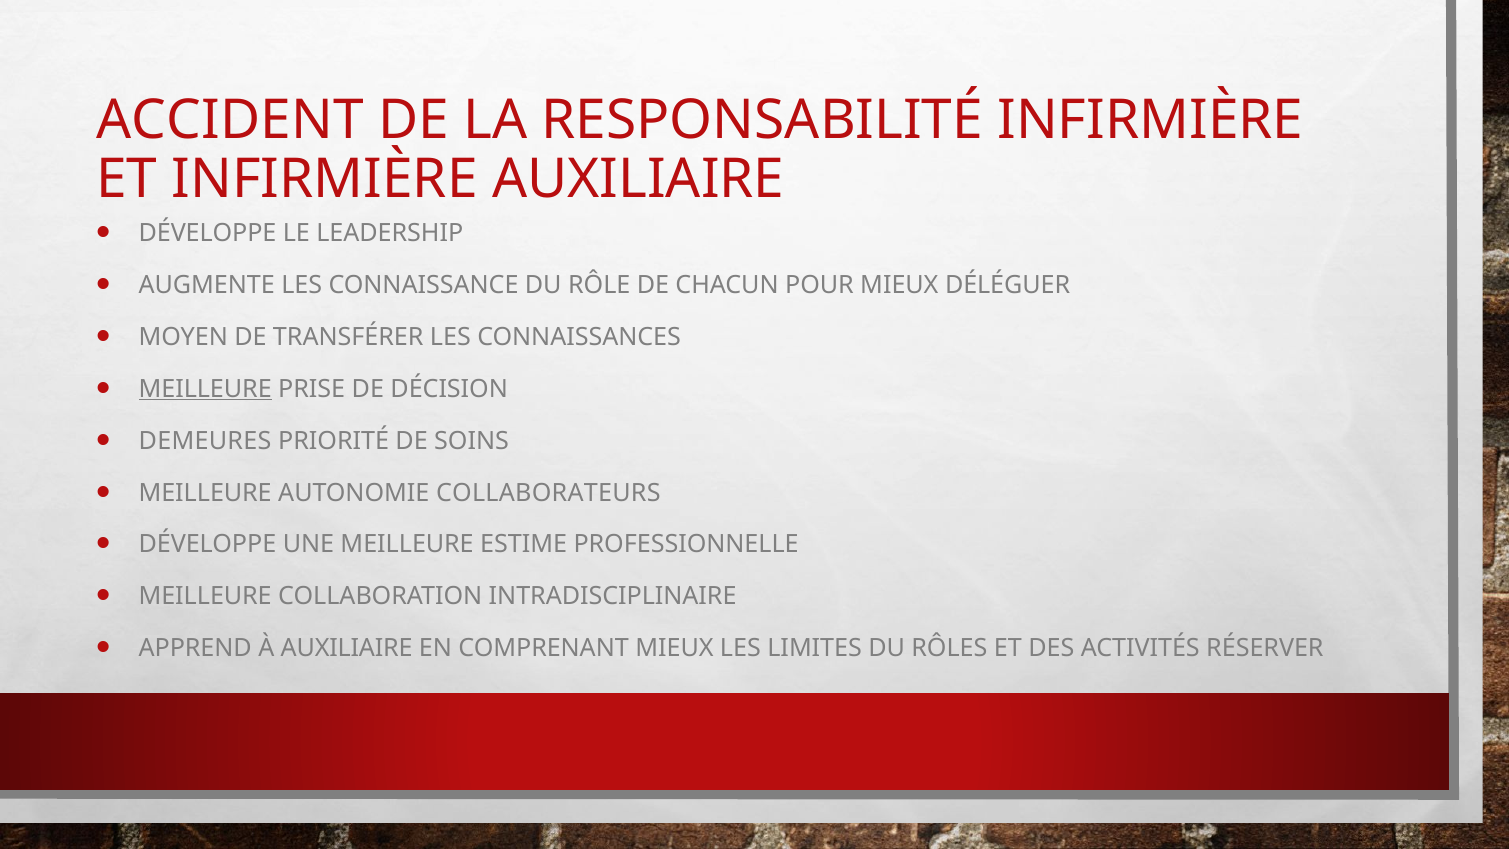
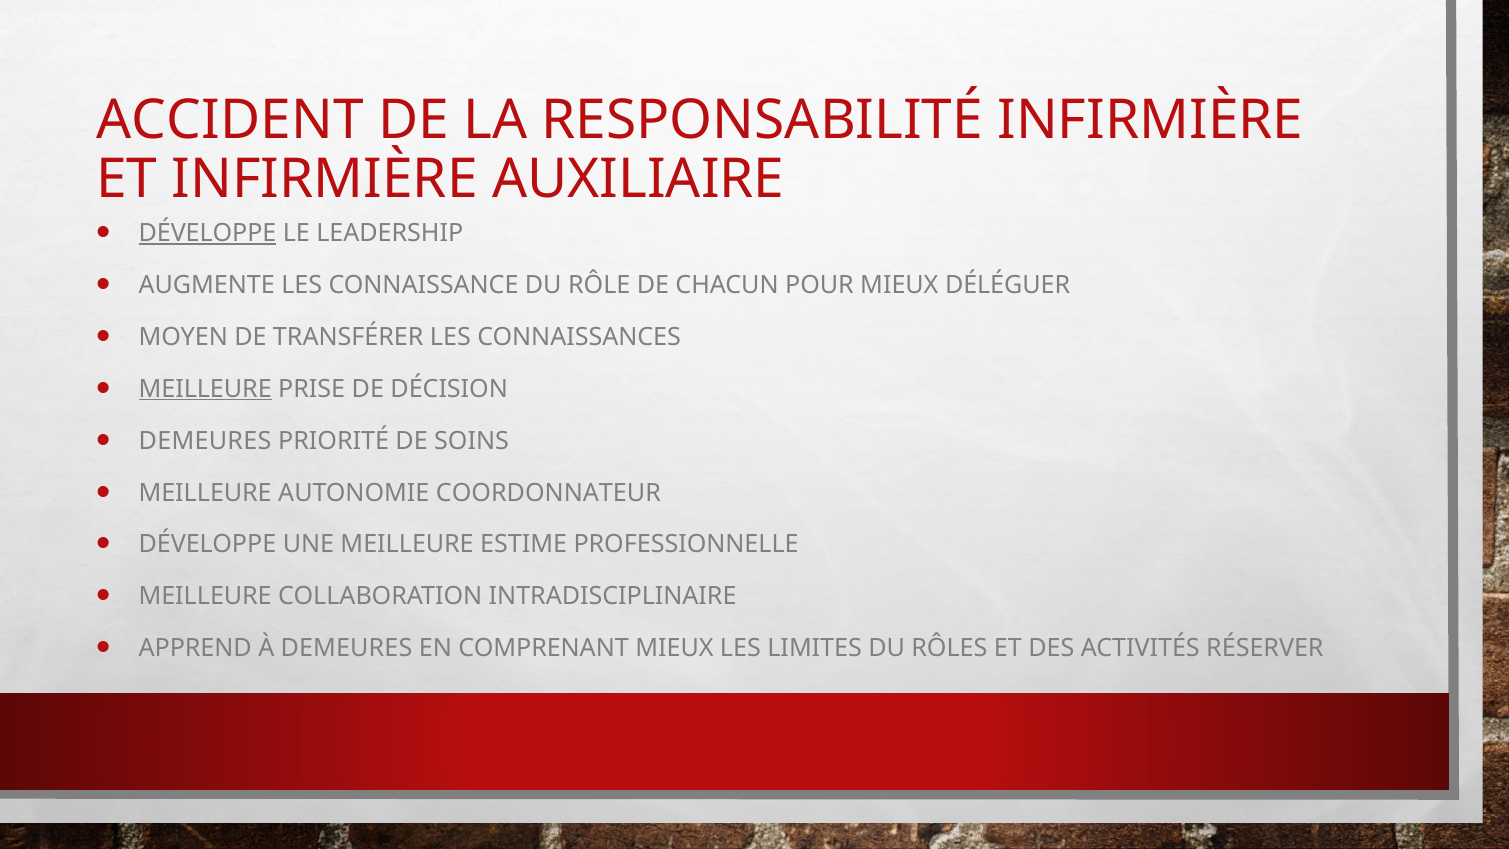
DÉVELOPPE at (208, 233) underline: none -> present
COLLABORATEURS: COLLABORATEURS -> COORDONNATEUR
À AUXILIAIRE: AUXILIAIRE -> DEMEURES
